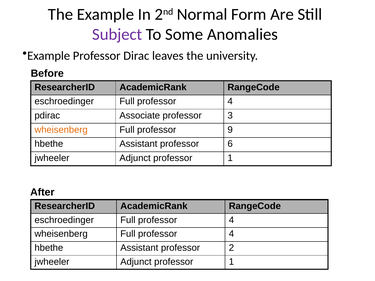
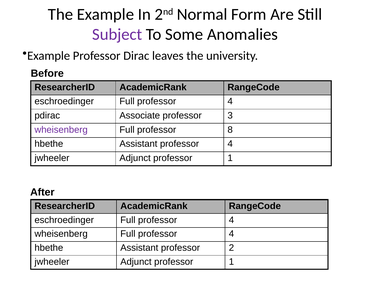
wheisenberg at (61, 130) colour: orange -> purple
9: 9 -> 8
Assistant professor 6: 6 -> 4
